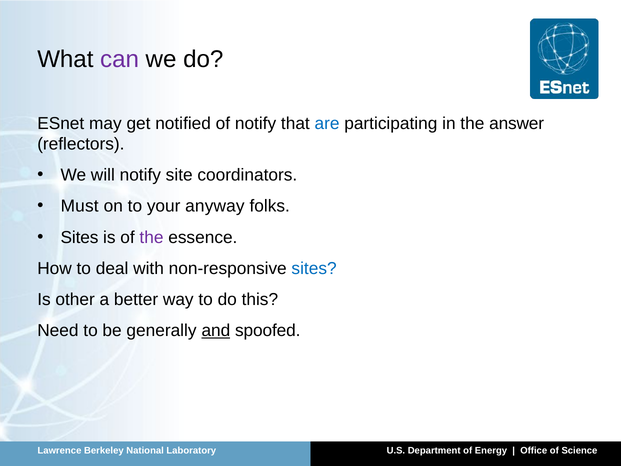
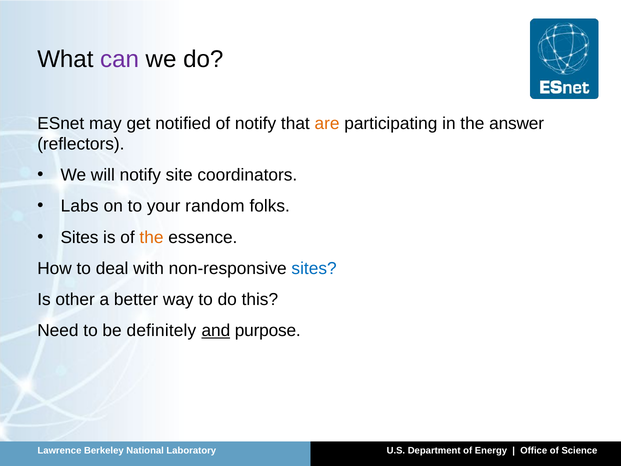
are colour: blue -> orange
Must: Must -> Labs
anyway: anyway -> random
the at (151, 237) colour: purple -> orange
generally: generally -> definitely
spoofed: spoofed -> purpose
